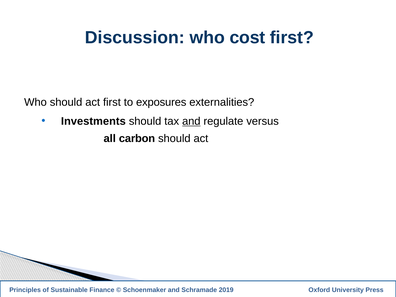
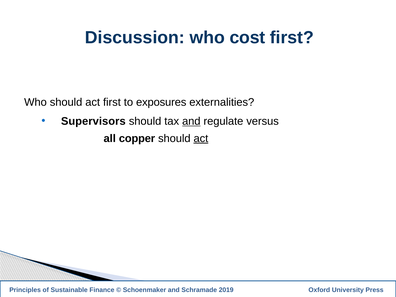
Investments: Investments -> Supervisors
carbon: carbon -> copper
act at (201, 138) underline: none -> present
